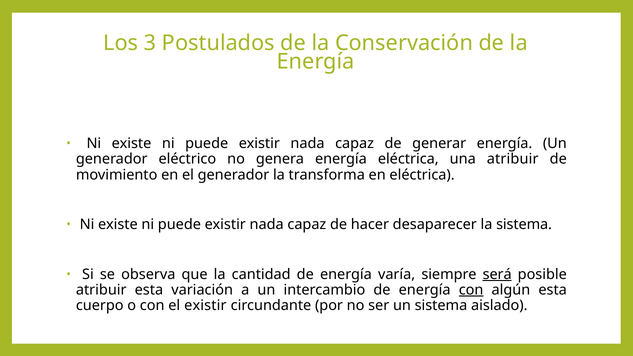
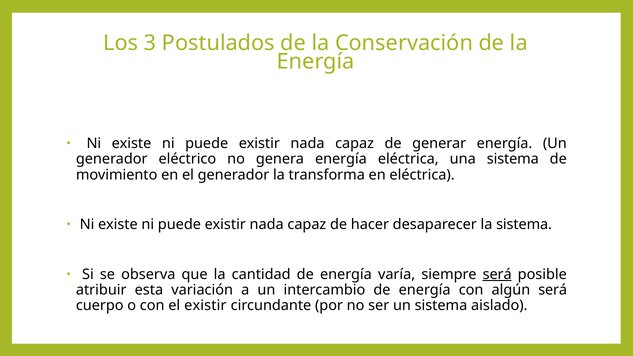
una atribuir: atribuir -> sistema
con at (471, 290) underline: present -> none
algún esta: esta -> será
